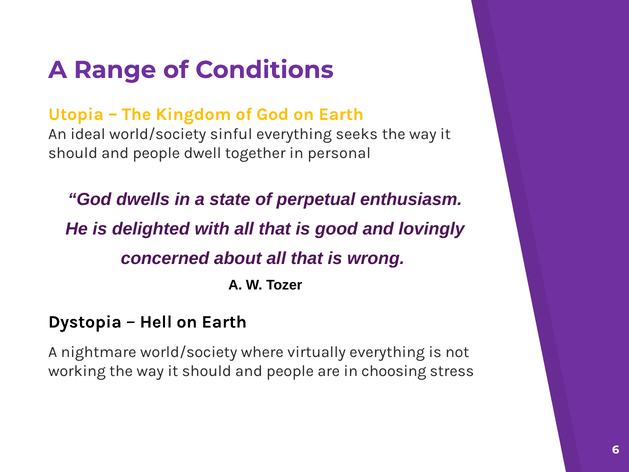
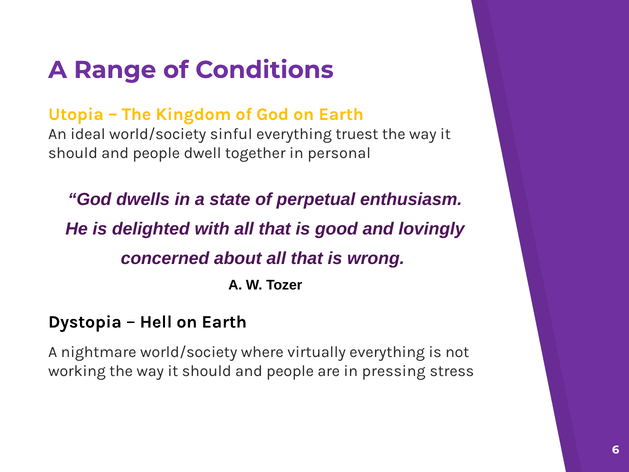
seeks: seeks -> truest
choosing: choosing -> pressing
